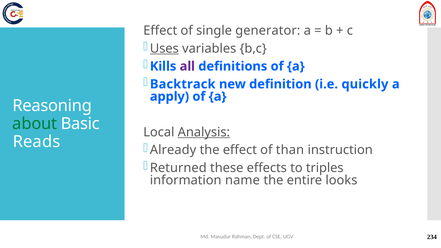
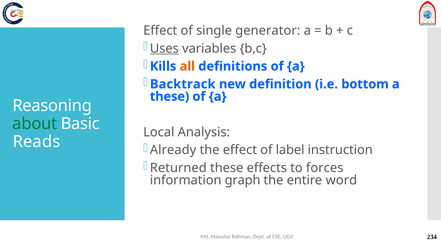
all colour: purple -> orange
quickly: quickly -> bottom
apply at (169, 97): apply -> these
Analysis underline: present -> none
than: than -> label
triples: triples -> forces
name: name -> graph
looks: looks -> word
